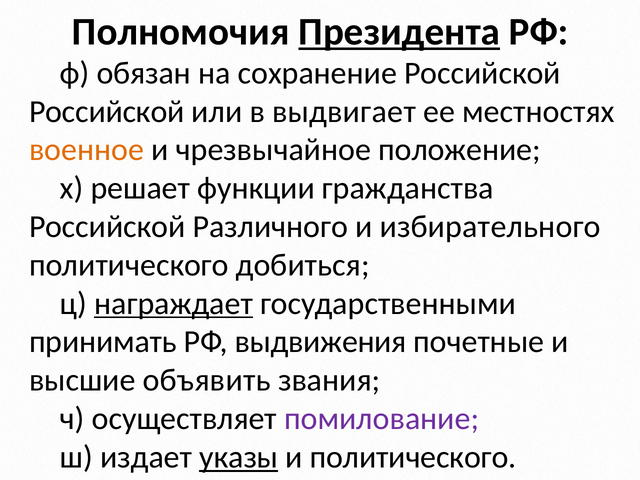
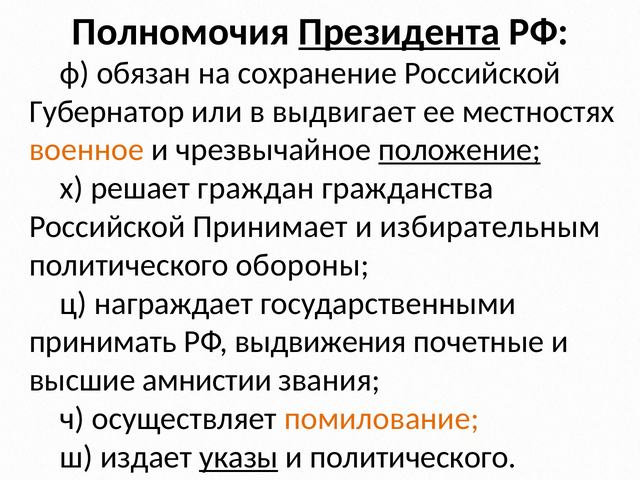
Российской at (107, 112): Российской -> Губернатор
положение underline: none -> present
функции: функции -> граждан
Различного: Различного -> Принимает
избирательного: избирательного -> избирательным
добиться: добиться -> обороны
награждает underline: present -> none
объявить: объявить -> амнистии
помилование colour: purple -> orange
